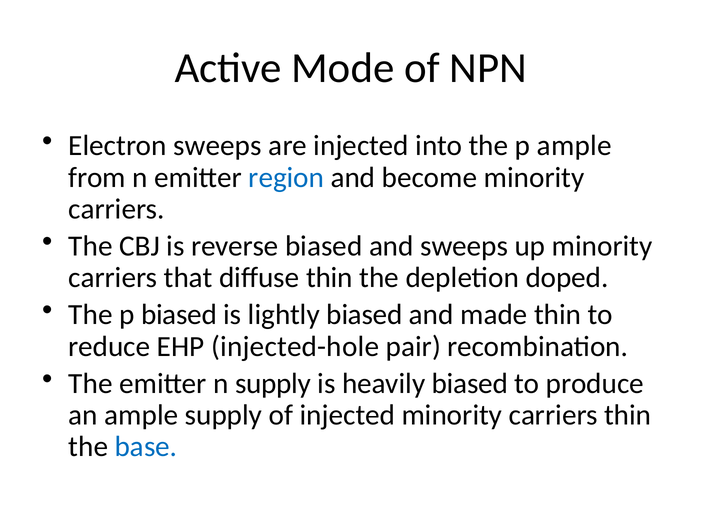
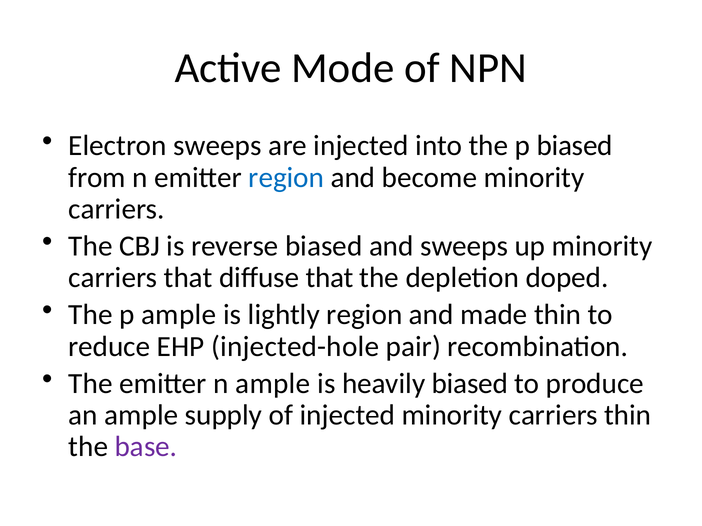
p ample: ample -> biased
diffuse thin: thin -> that
p biased: biased -> ample
lightly biased: biased -> region
n supply: supply -> ample
base colour: blue -> purple
